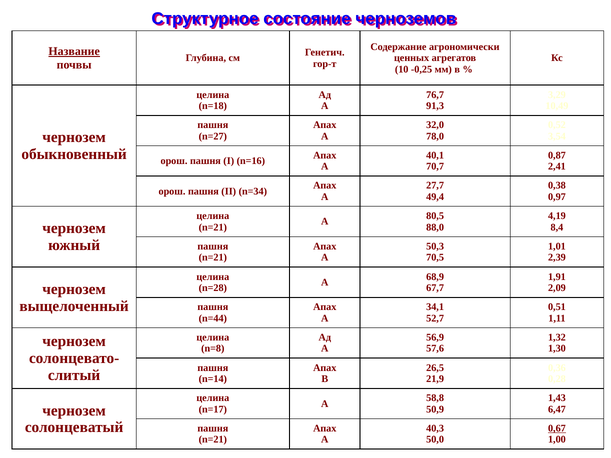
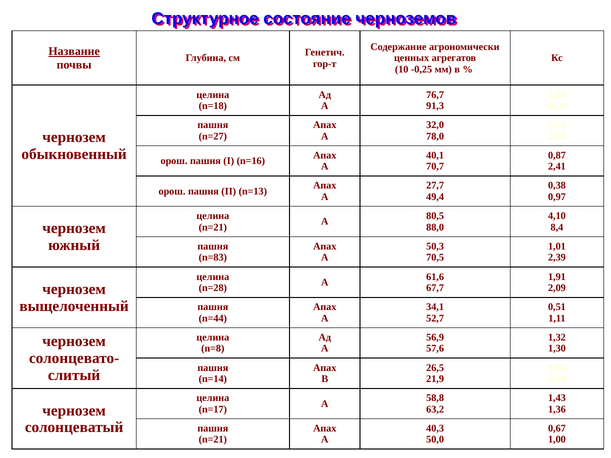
n=34: n=34 -> n=13
4,19: 4,19 -> 4,10
n=21 at (213, 258): n=21 -> n=83
68,9: 68,9 -> 61,6
50,9: 50,9 -> 63,2
6,47: 6,47 -> 1,36
0,67 underline: present -> none
